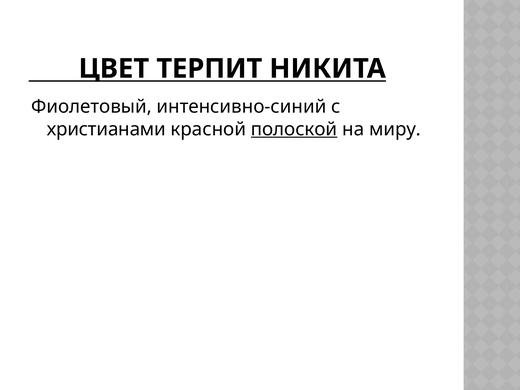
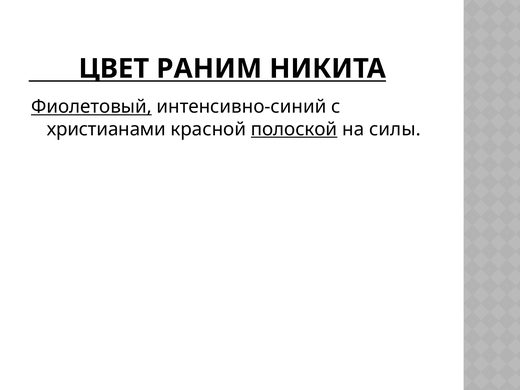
ТЕРПИТ: ТЕРПИТ -> РАНИМ
Фиолетовый underline: none -> present
миру: миру -> силы
